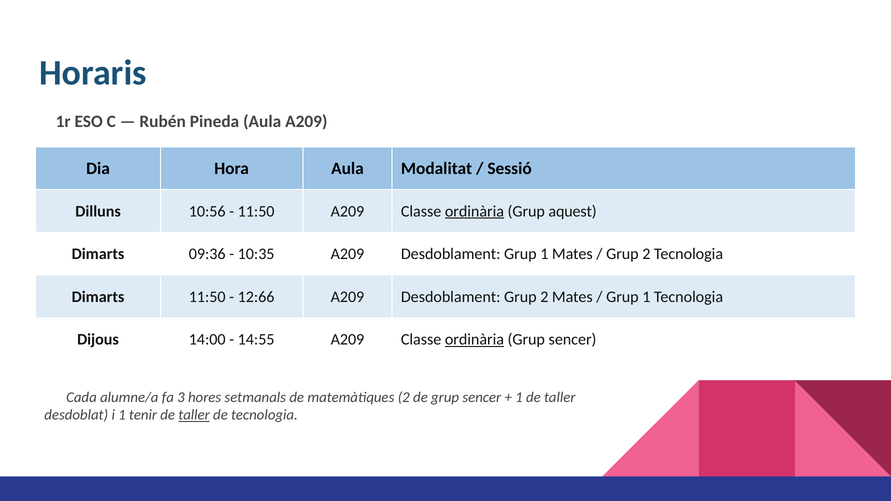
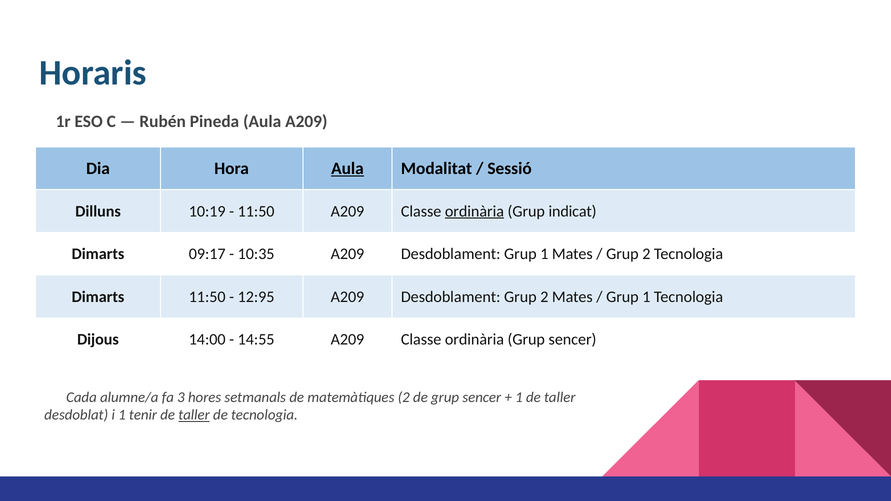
Aula at (347, 169) underline: none -> present
10:56: 10:56 -> 10:19
aquest: aquest -> indicat
09:36: 09:36 -> 09:17
12:66: 12:66 -> 12:95
ordinària at (474, 340) underline: present -> none
